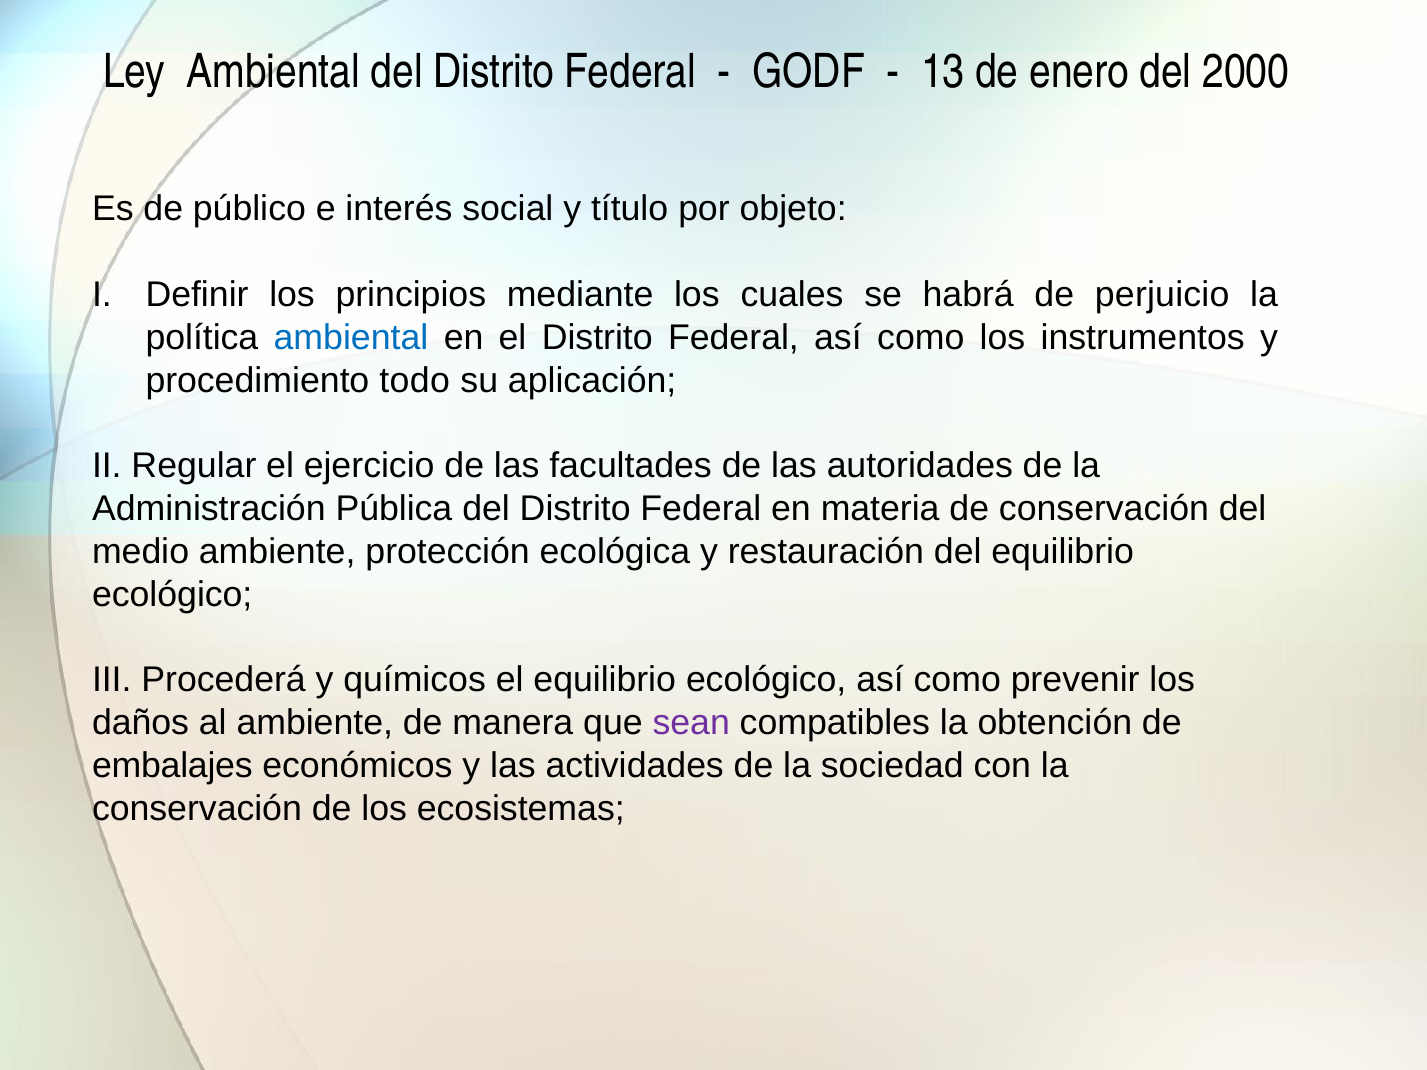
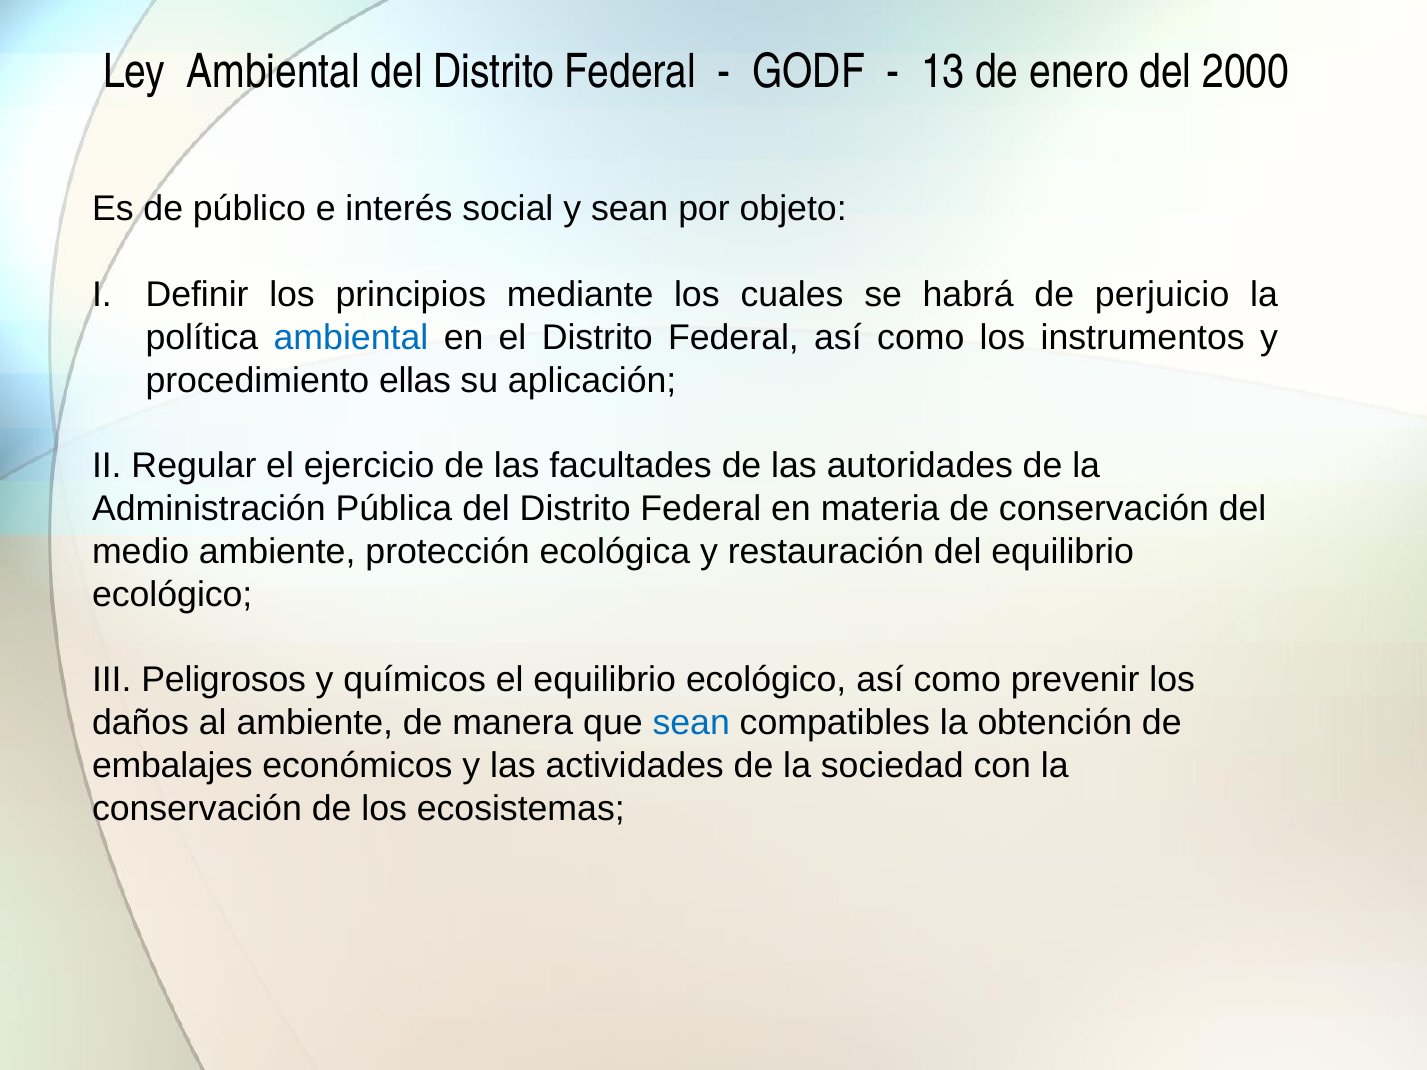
y título: título -> sean
todo: todo -> ellas
Procederá: Procederá -> Peligrosos
sean at (691, 723) colour: purple -> blue
